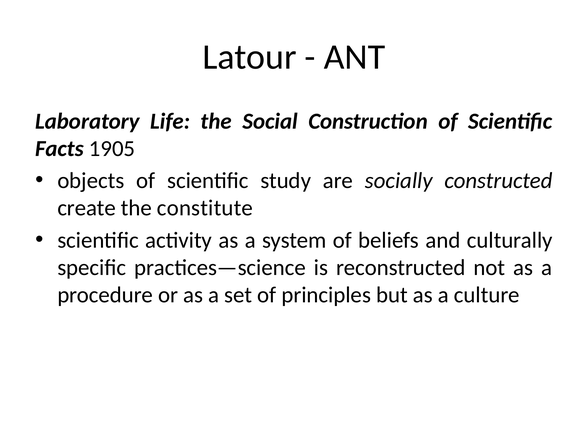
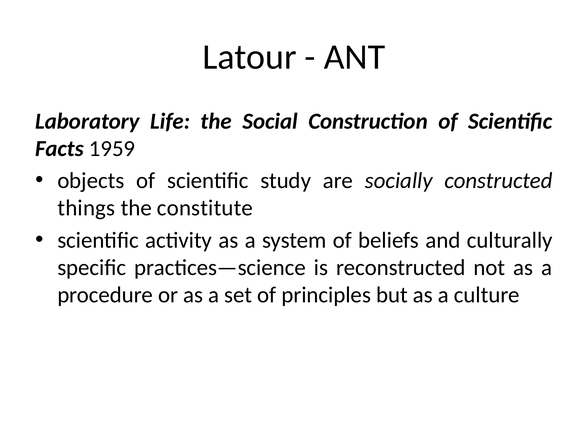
1905: 1905 -> 1959
create: create -> things
